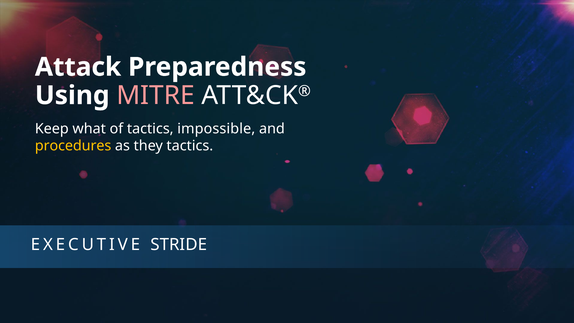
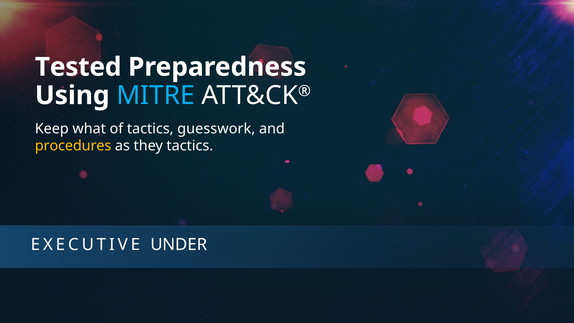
Attack: Attack -> Tested
MITRE colour: pink -> light blue
impossible: impossible -> guesswork
STRIDE: STRIDE -> UNDER
